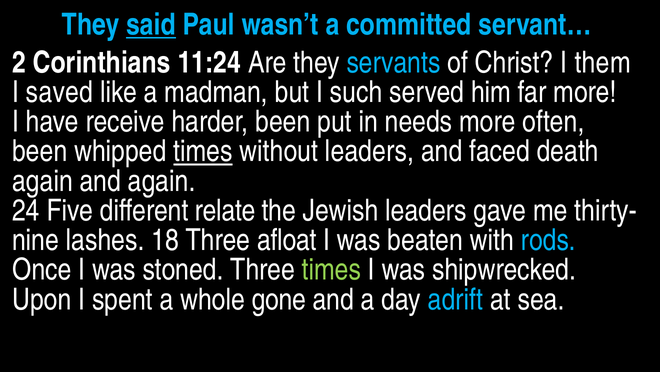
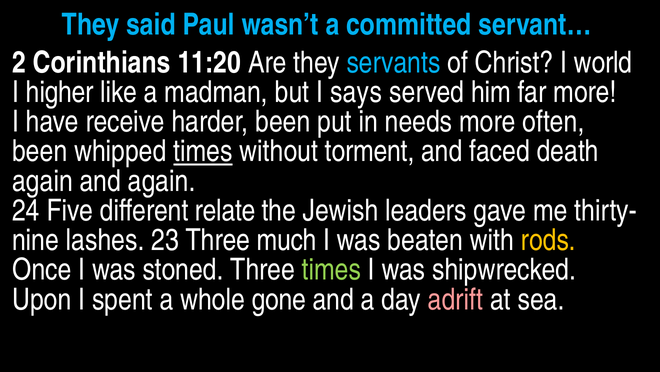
said underline: present -> none
11:24: 11:24 -> 11:20
them: them -> world
saved: saved -> higher
such: such -> says
without leaders: leaders -> torment
18: 18 -> 23
afloat: afloat -> much
rods colour: light blue -> yellow
adrift colour: light blue -> pink
